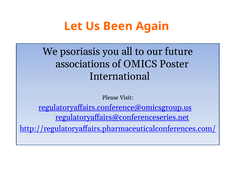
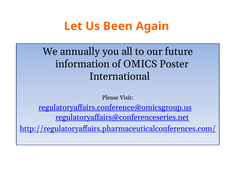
psoriasis: psoriasis -> annually
associations: associations -> information
